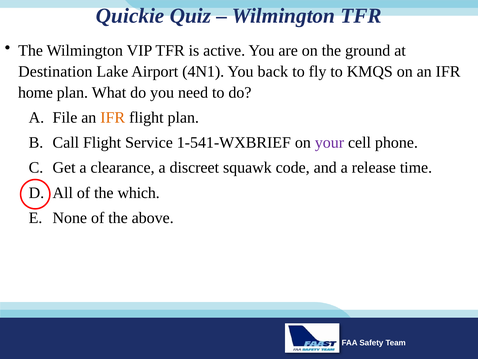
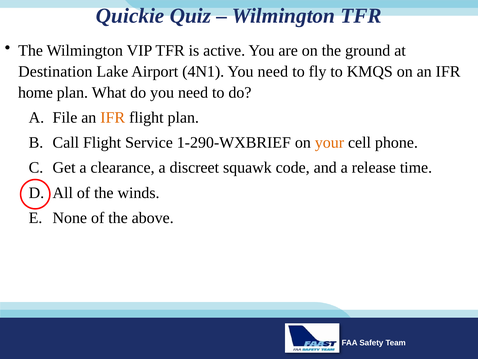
4N1 You back: back -> need
1-541-WXBRIEF: 1-541-WXBRIEF -> 1-290-WXBRIEF
your colour: purple -> orange
which: which -> winds
